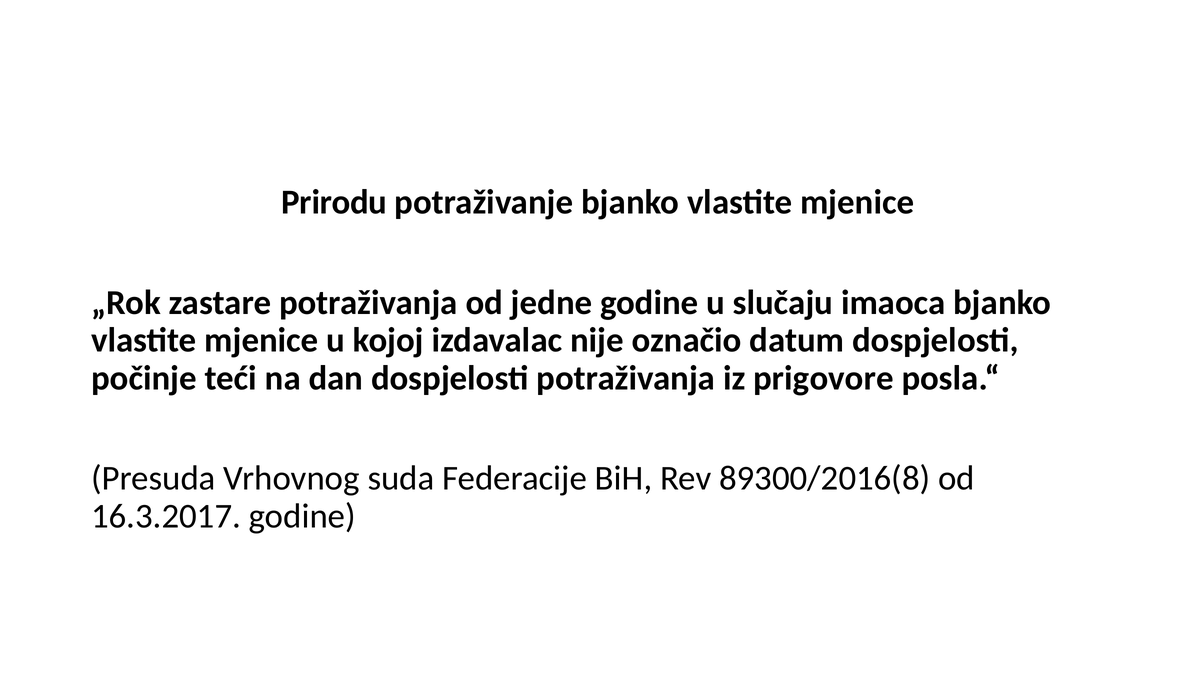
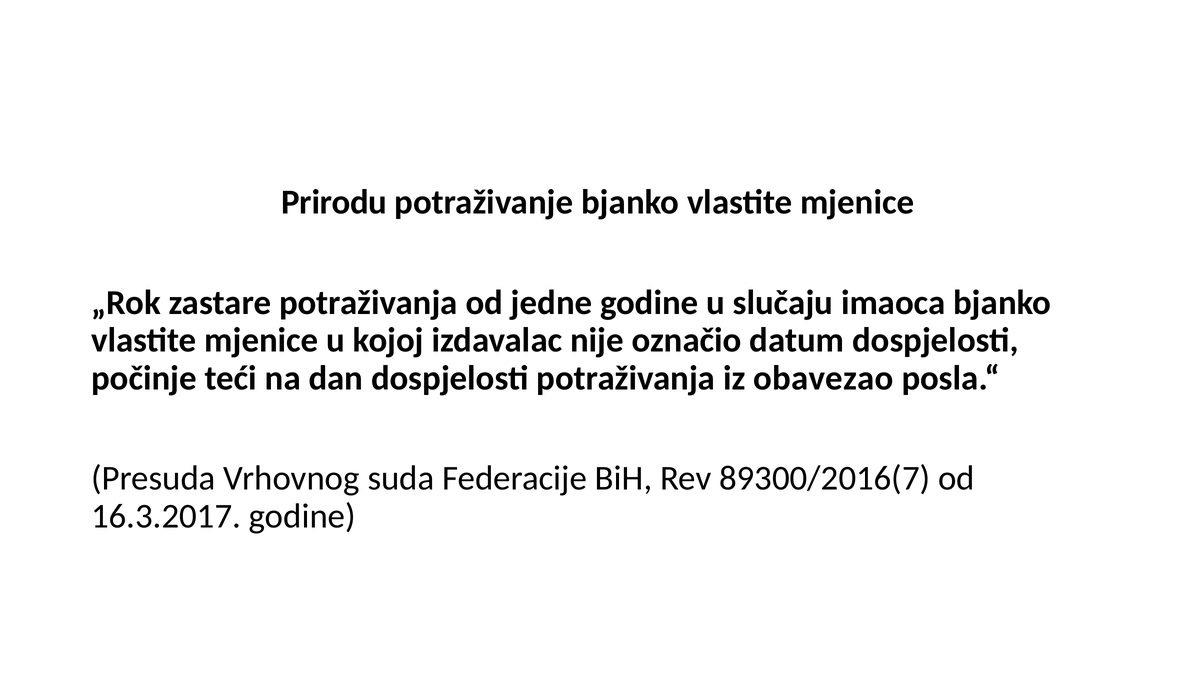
prigovore: prigovore -> obavezao
89300/2016(8: 89300/2016(8 -> 89300/2016(7
